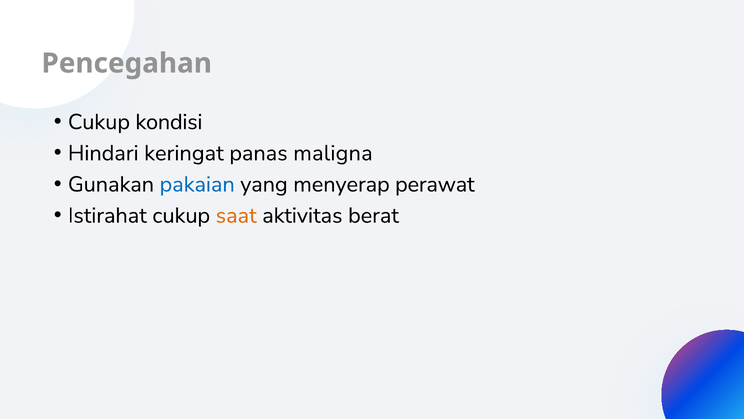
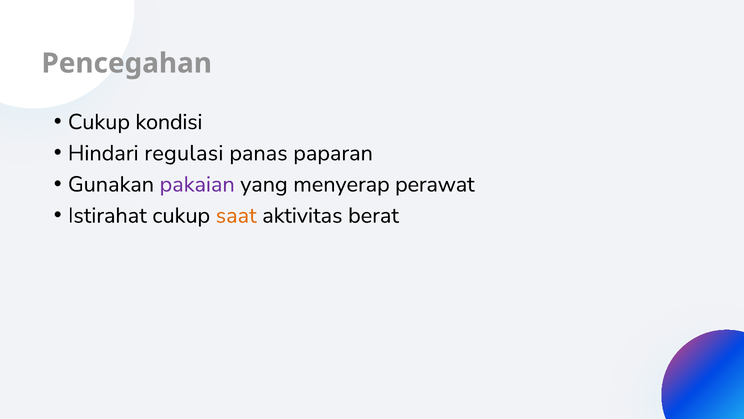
keringat: keringat -> regulasi
maligna: maligna -> paparan
pakaian colour: blue -> purple
